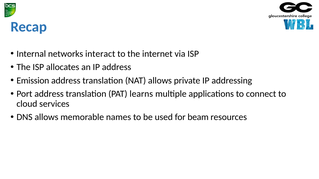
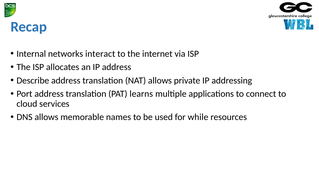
Emission: Emission -> Describe
beam: beam -> while
